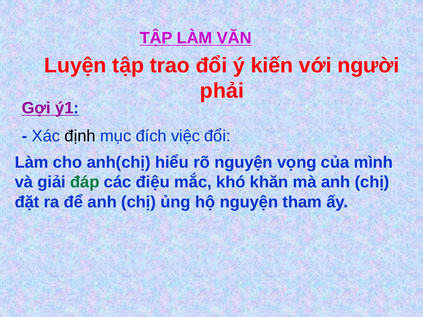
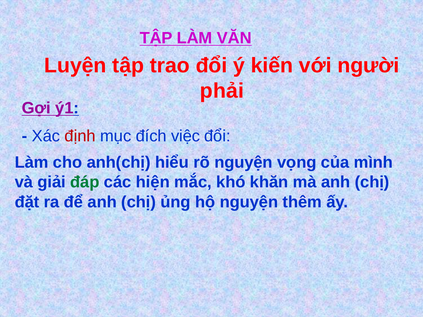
định colour: black -> red
điệu: điệu -> hiện
tham: tham -> thêm
